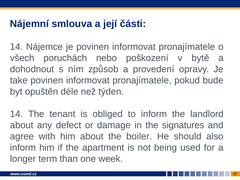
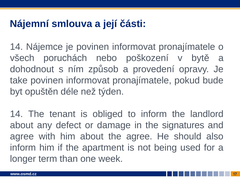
the boiler: boiler -> agree
